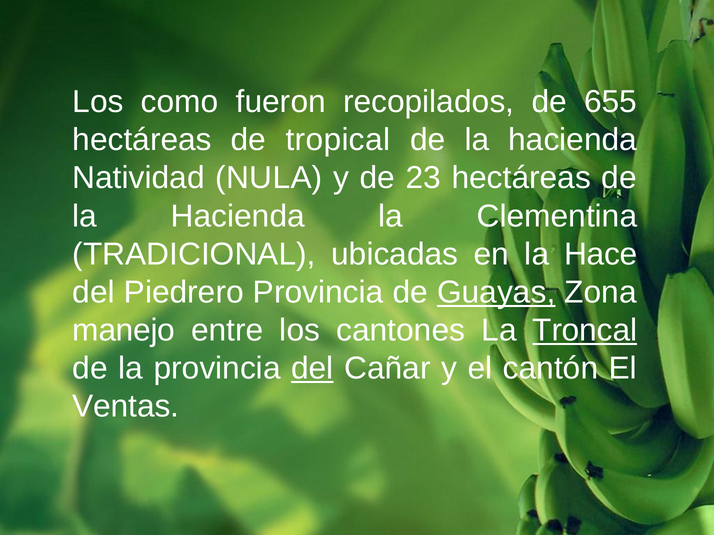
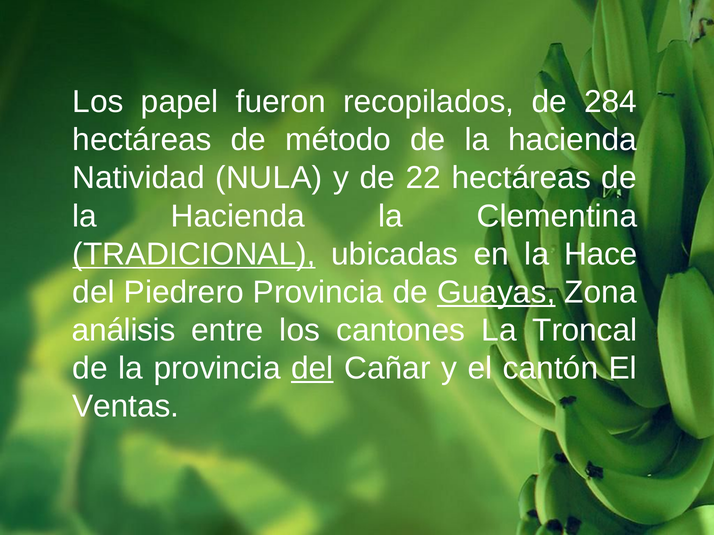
como: como -> papel
655: 655 -> 284
tropical: tropical -> método
23: 23 -> 22
TRADICIONAL underline: none -> present
manejo: manejo -> análisis
Troncal underline: present -> none
